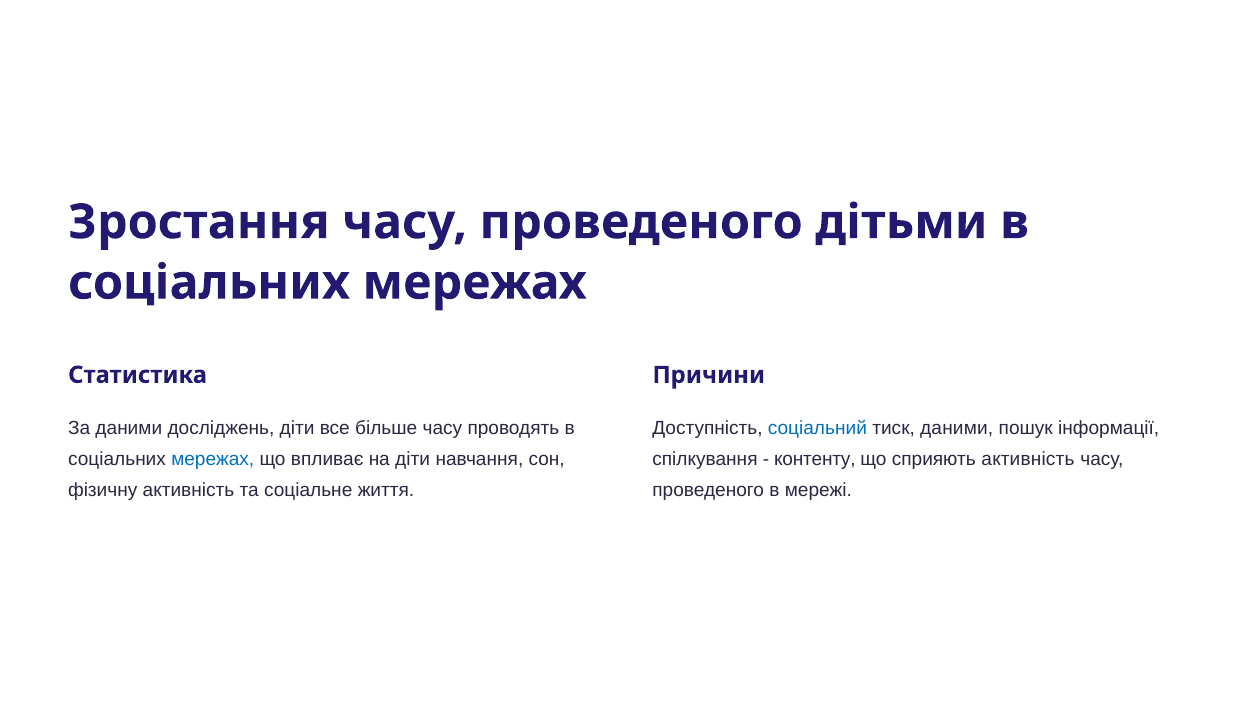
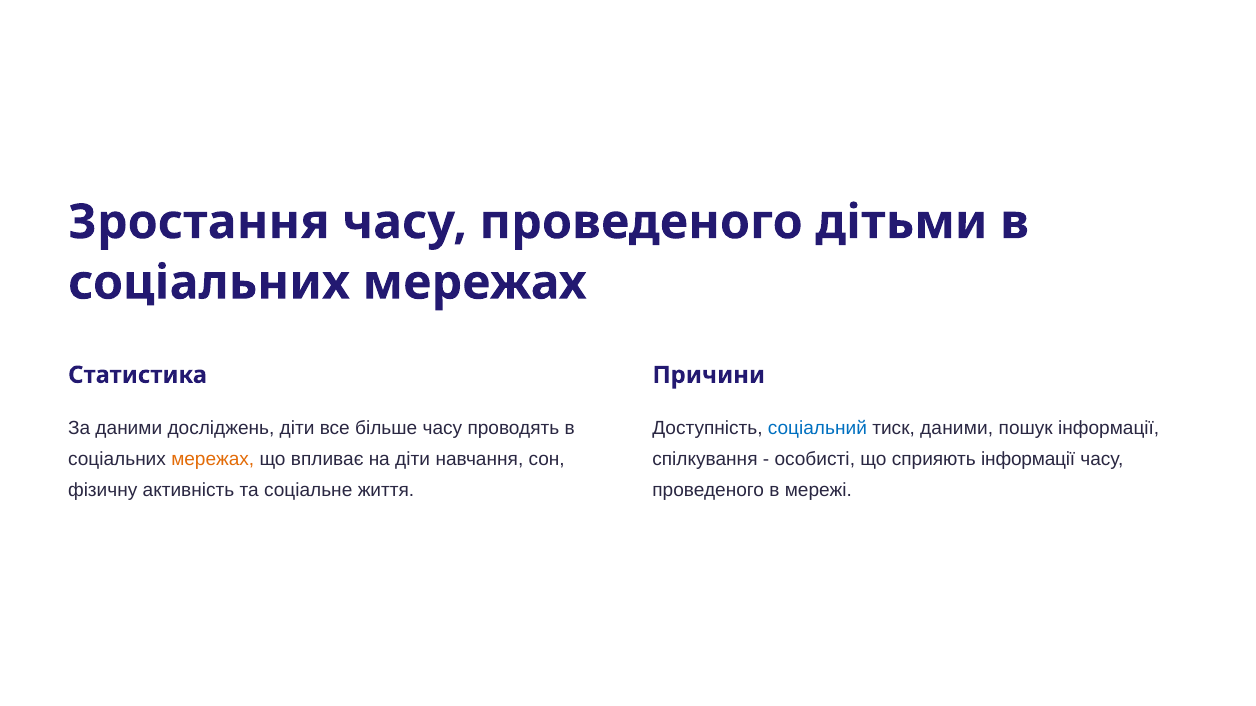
мережах at (213, 460) colour: blue -> orange
контенту: контенту -> особисті
сприяють активність: активність -> інформації
